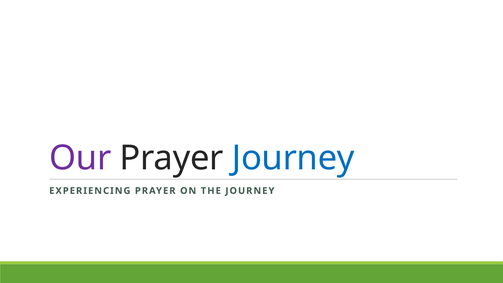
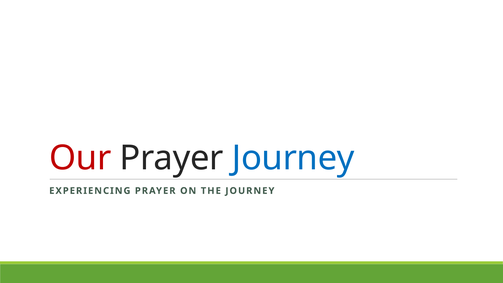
Our colour: purple -> red
